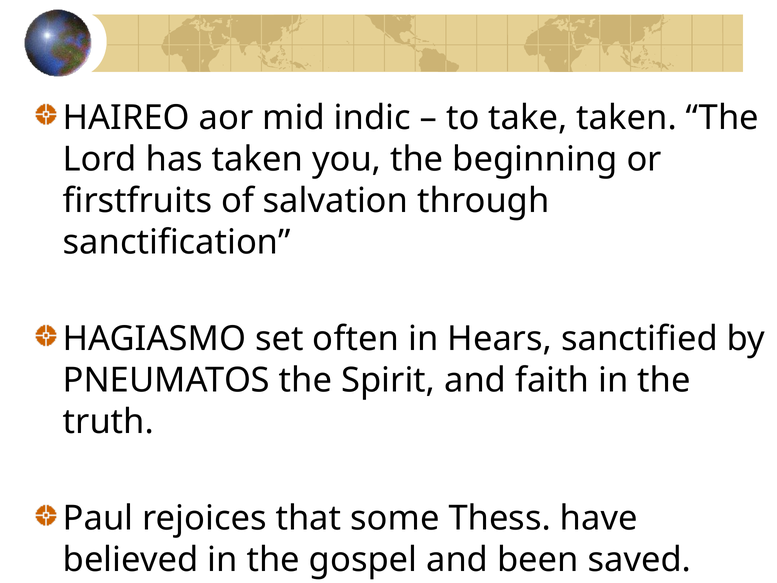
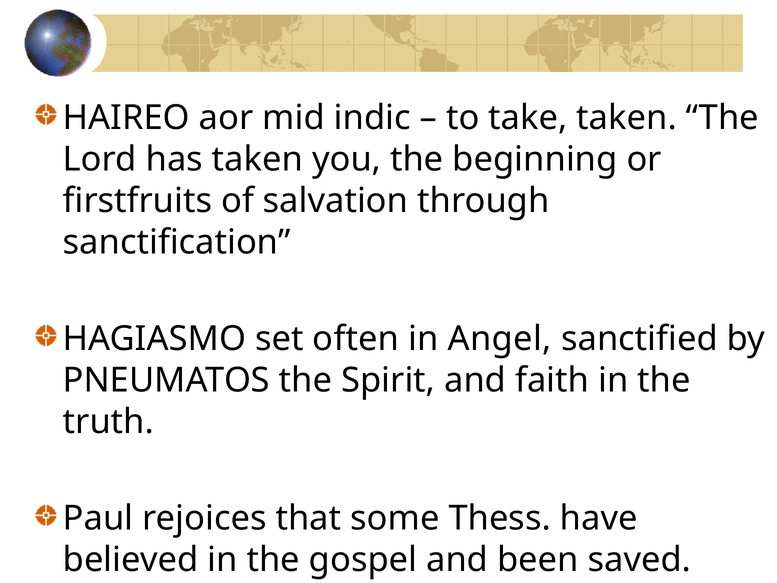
Hears: Hears -> Angel
